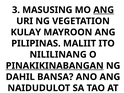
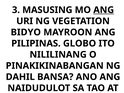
KULAY: KULAY -> BIDYO
MALIIT: MALIIT -> GLOBO
PINAKIKINABANGAN underline: present -> none
